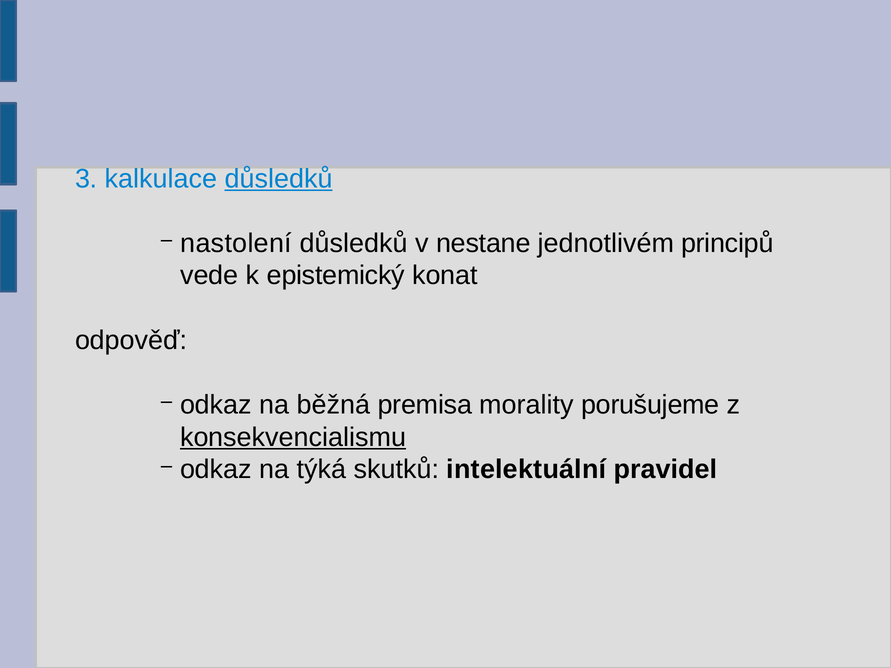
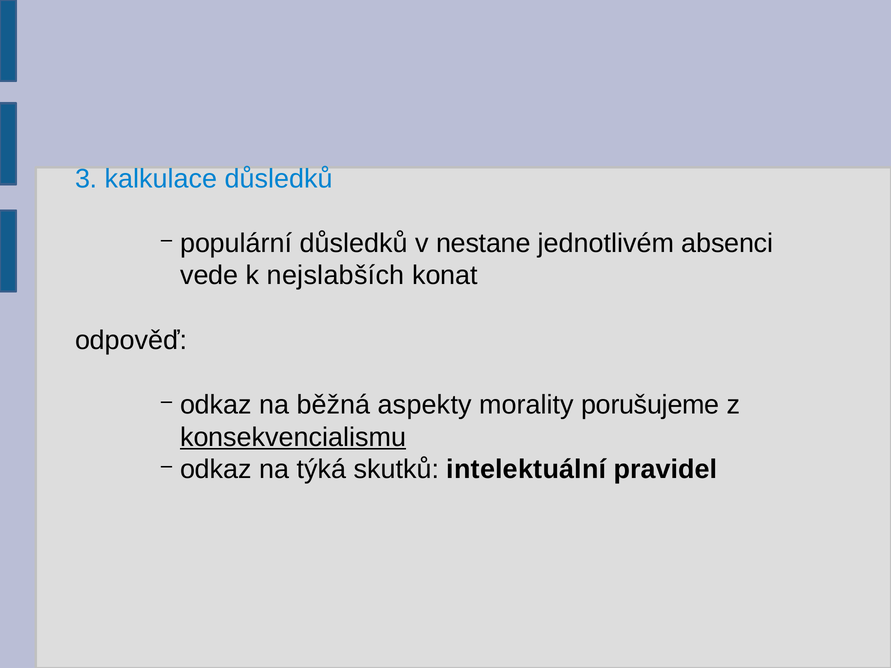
důsledků at (279, 179) underline: present -> none
nastolení: nastolení -> populární
principů: principů -> absenci
epistemický: epistemický -> nejslabších
premisa: premisa -> aspekty
